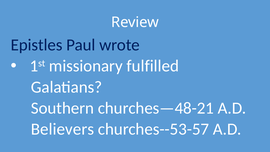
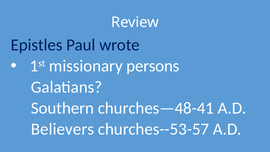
fulfilled: fulfilled -> persons
churches—48-21: churches—48-21 -> churches—48-41
